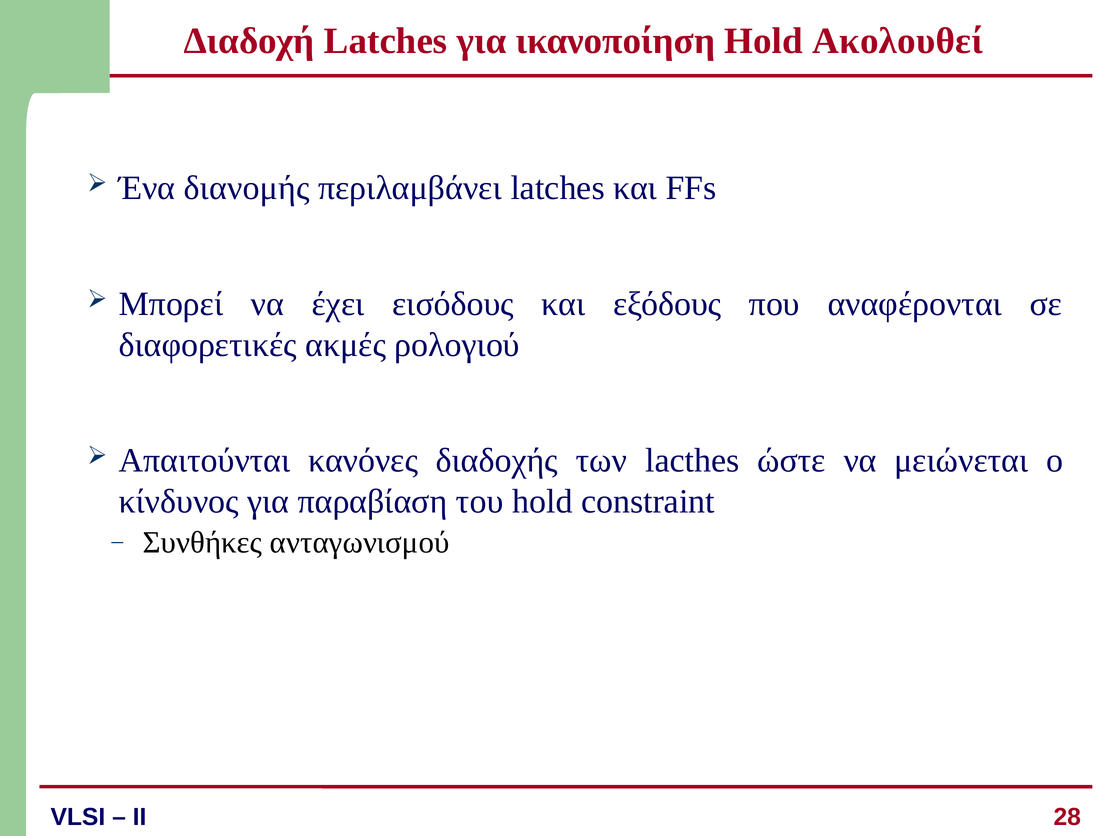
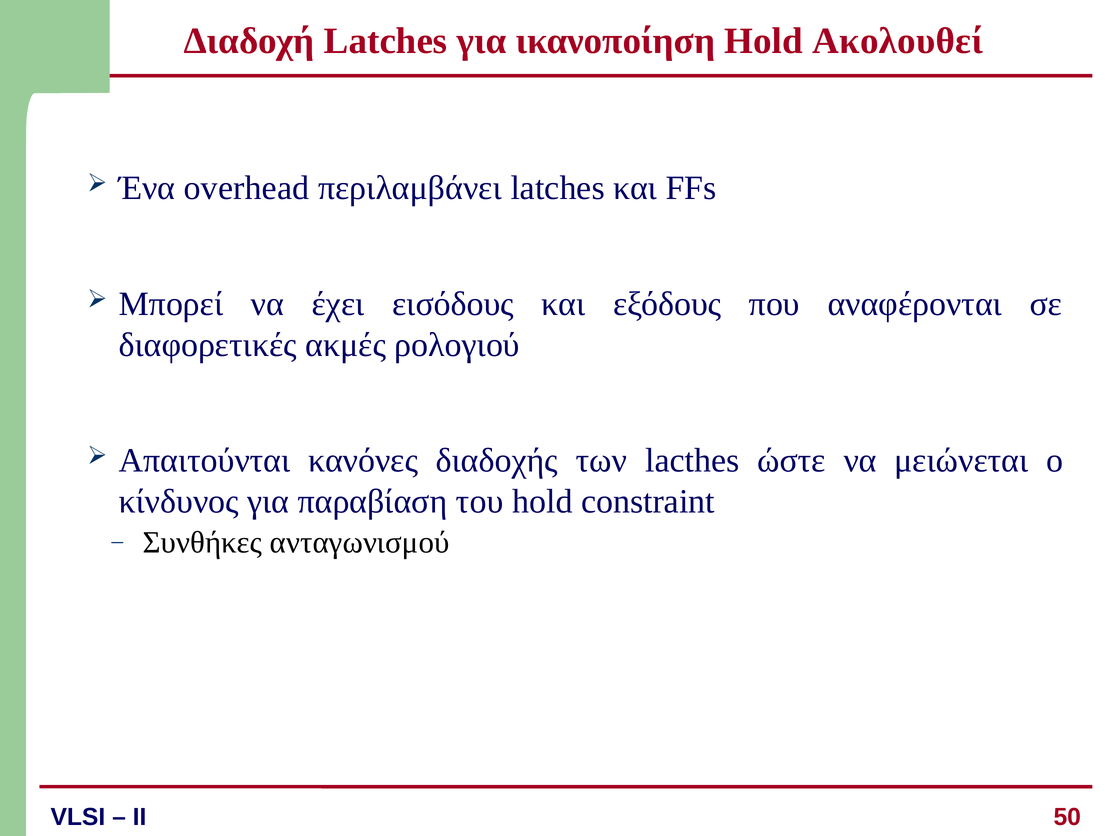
διανομής: διανομής -> overhead
28: 28 -> 50
